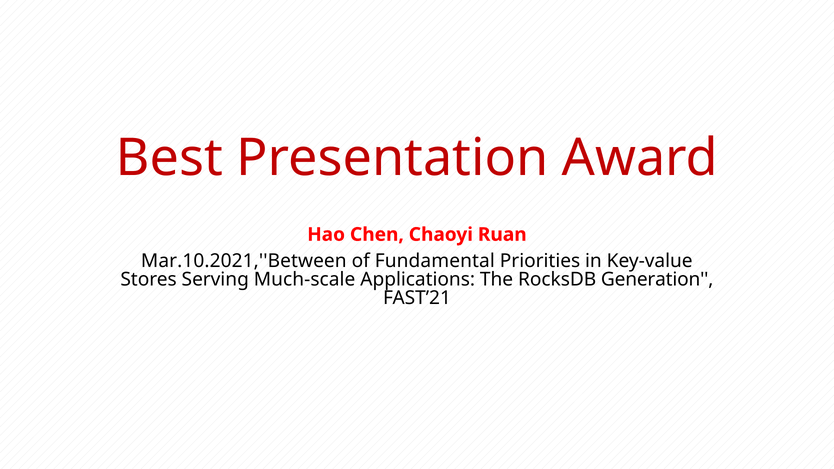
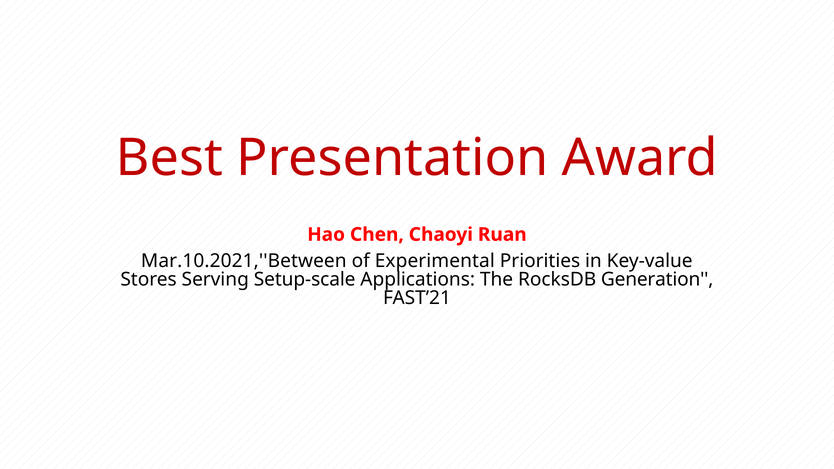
Fundamental: Fundamental -> Experimental
Much-scale: Much-scale -> Setup-scale
